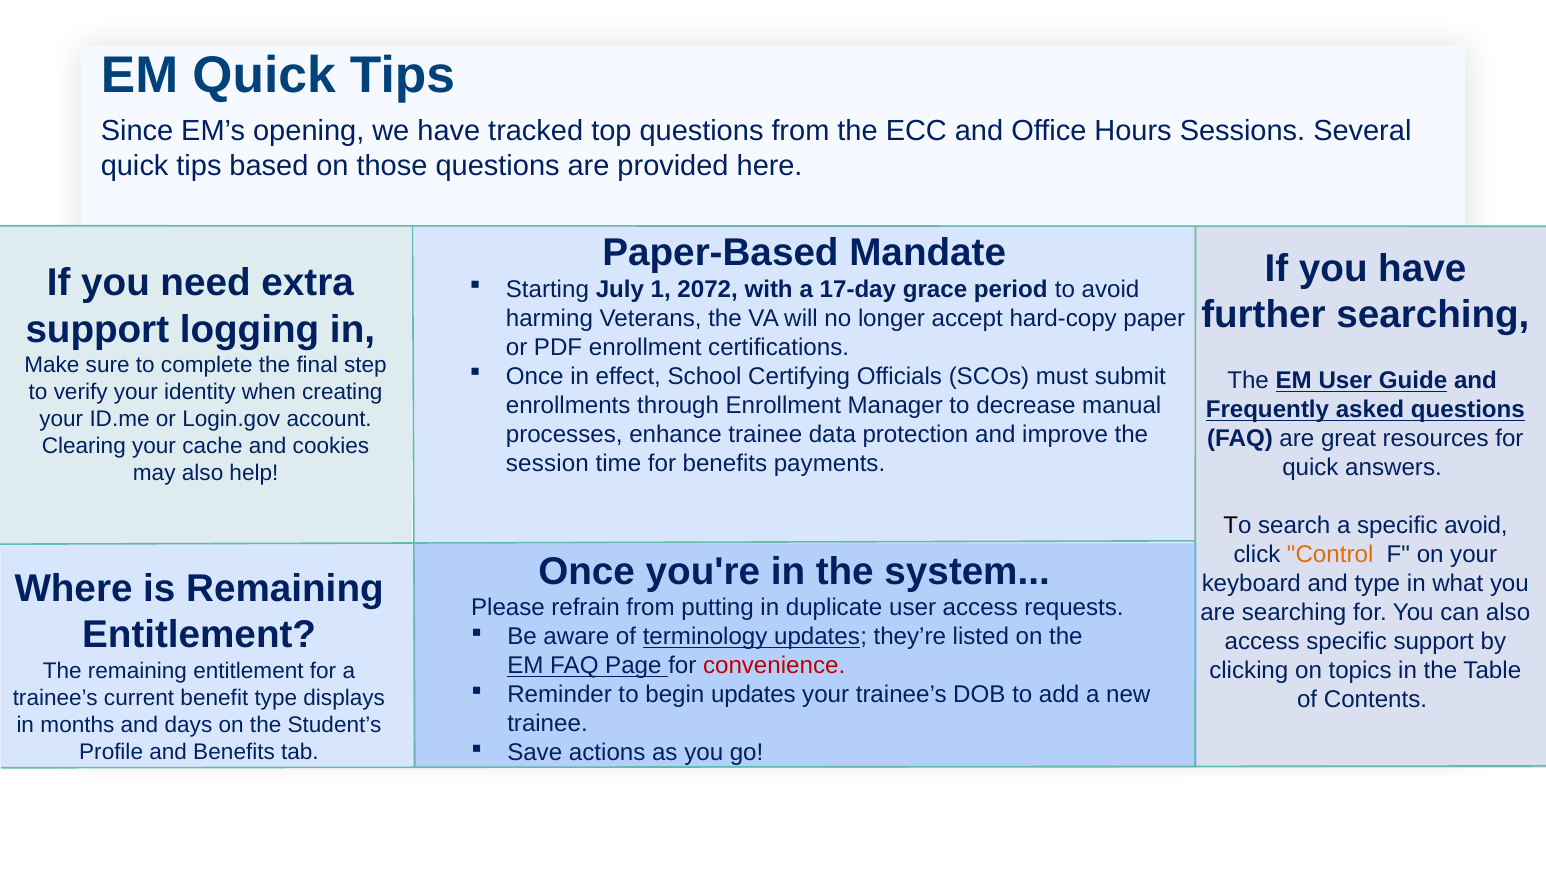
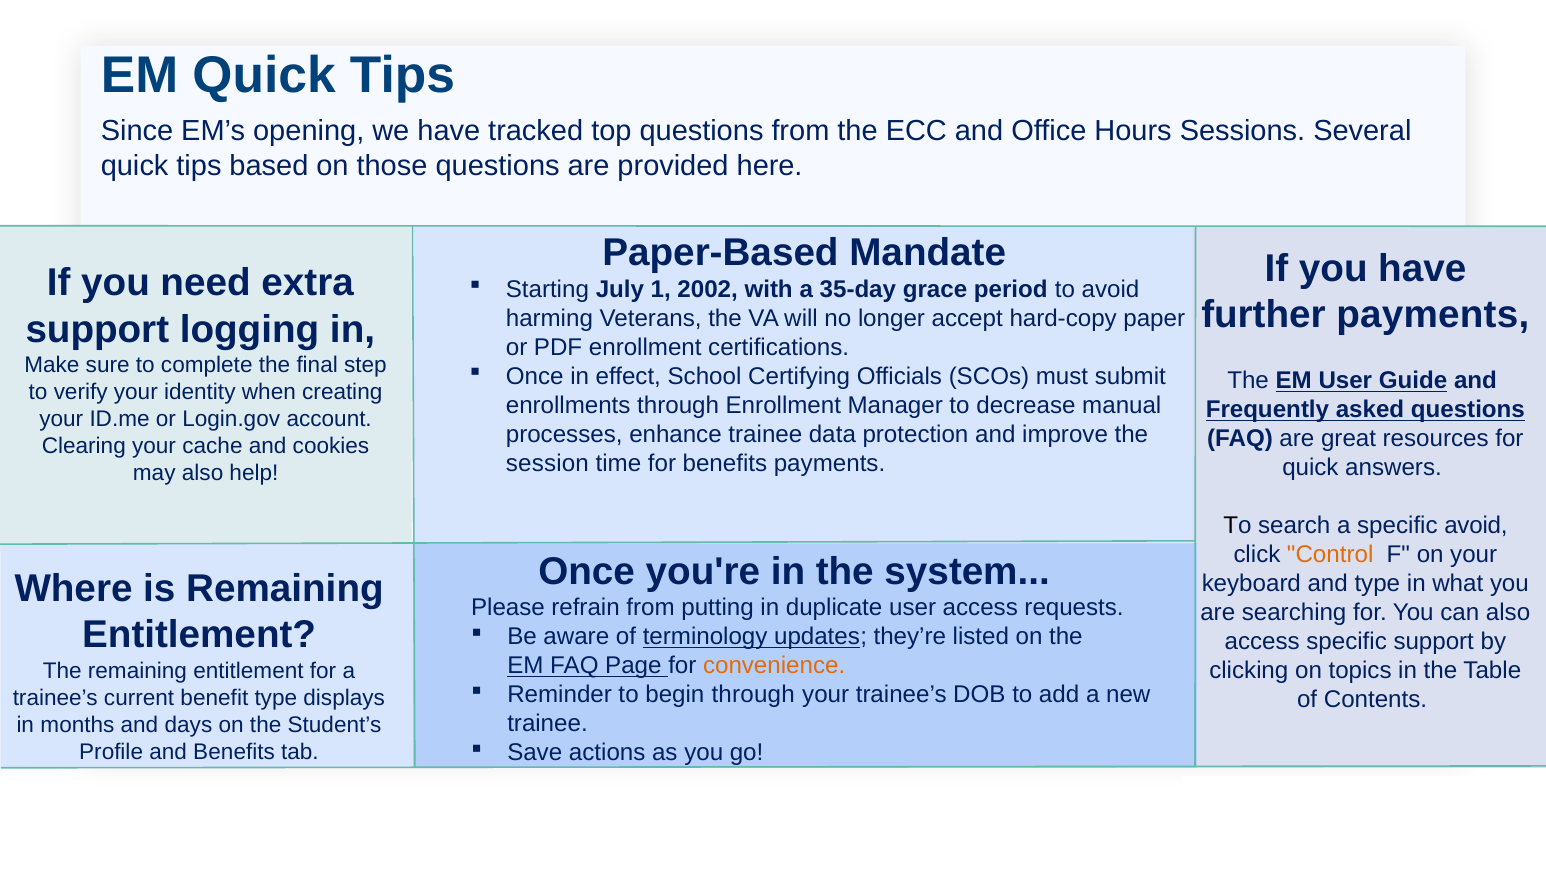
2072: 2072 -> 2002
17-day: 17-day -> 35-day
further searching: searching -> payments
convenience colour: red -> orange
begin updates: updates -> through
